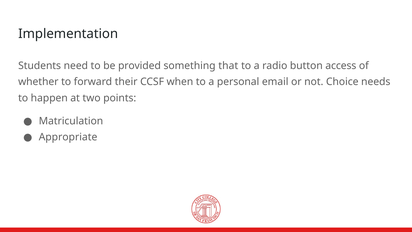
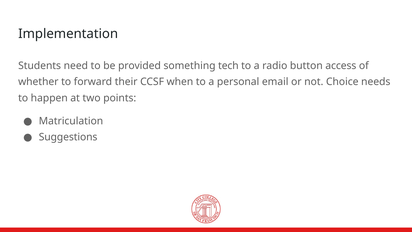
that: that -> tech
Appropriate: Appropriate -> Suggestions
